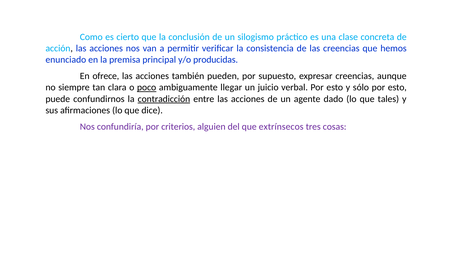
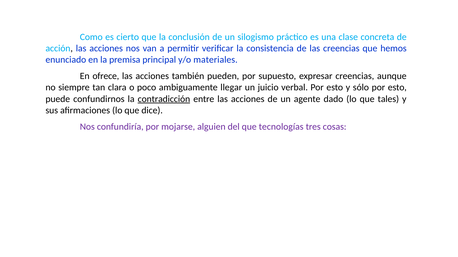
producidas: producidas -> materiales
poco underline: present -> none
criterios: criterios -> mojarse
extrínsecos: extrínsecos -> tecnologías
